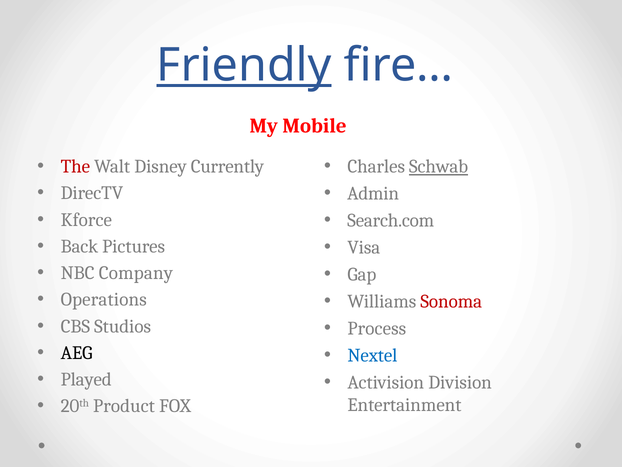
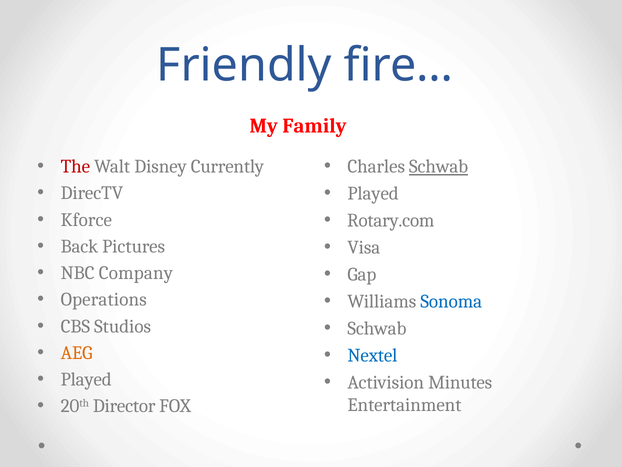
Friendly underline: present -> none
Mobile: Mobile -> Family
Admin at (373, 193): Admin -> Played
Search.com: Search.com -> Rotary.com
Sonoma colour: red -> blue
Process at (377, 328): Process -> Schwab
AEG colour: black -> orange
Division: Division -> Minutes
Product: Product -> Director
